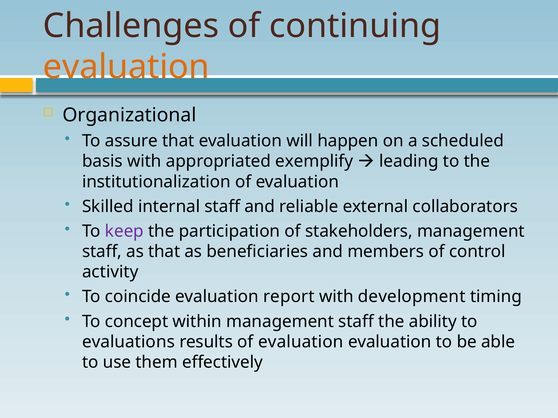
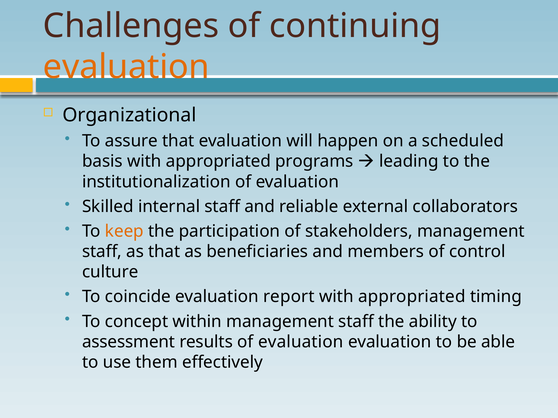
exemplify: exemplify -> programs
keep colour: purple -> orange
activity: activity -> culture
development at (412, 297): development -> appropriated
evaluations: evaluations -> assessment
